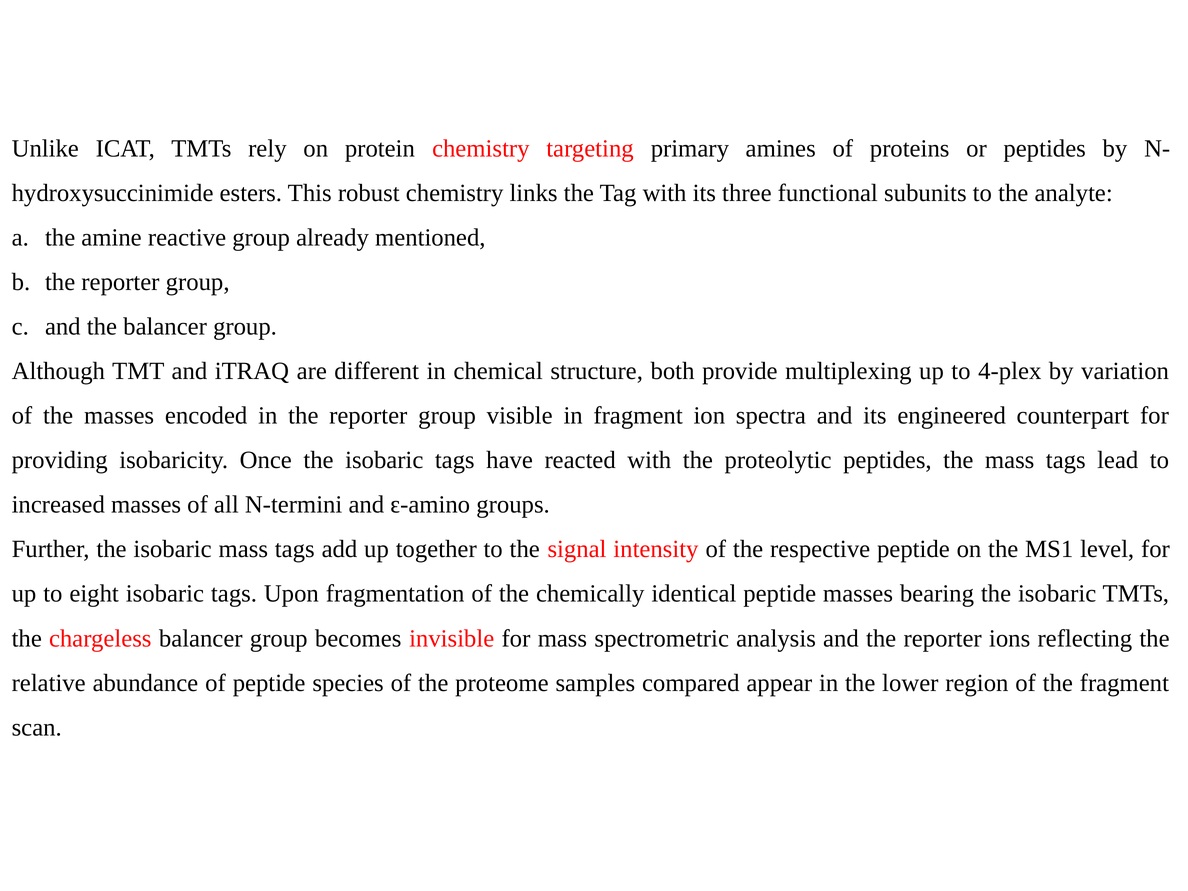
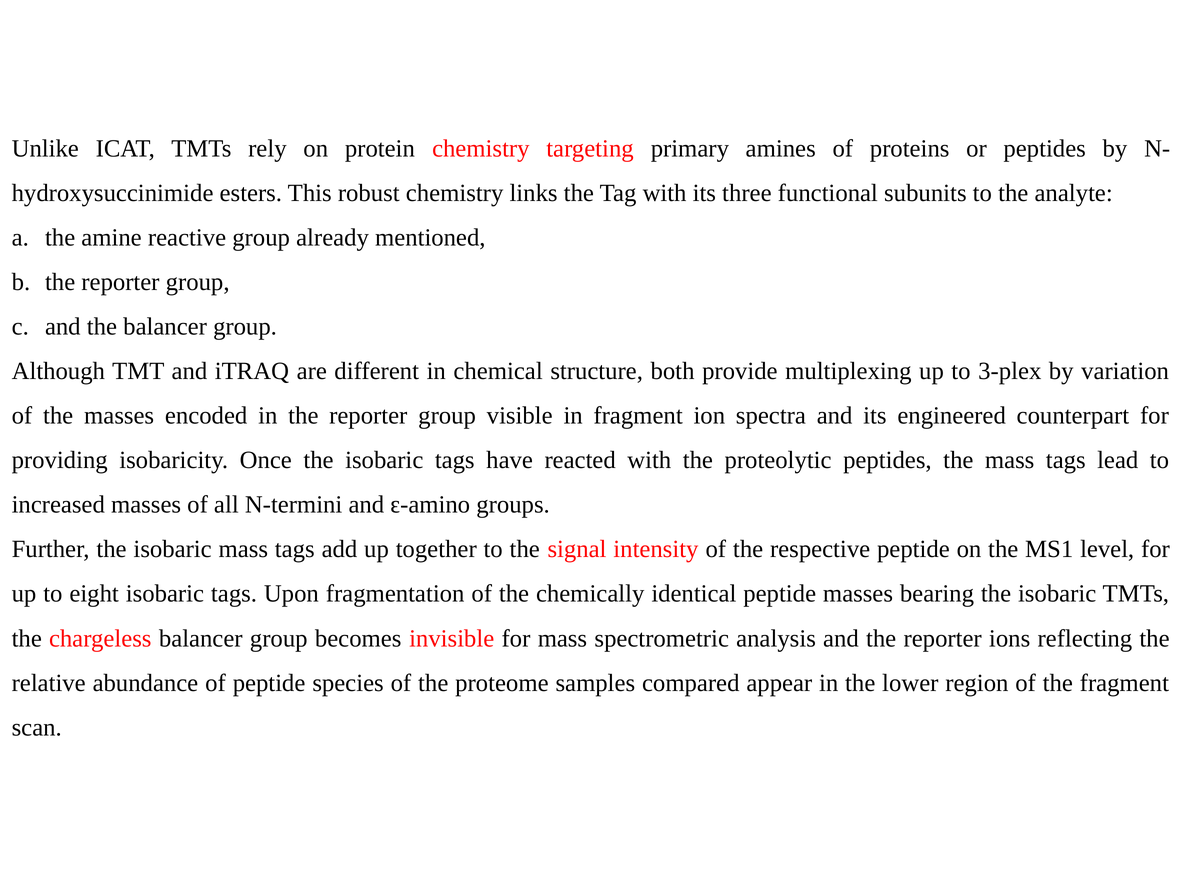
4-plex: 4-plex -> 3-plex
